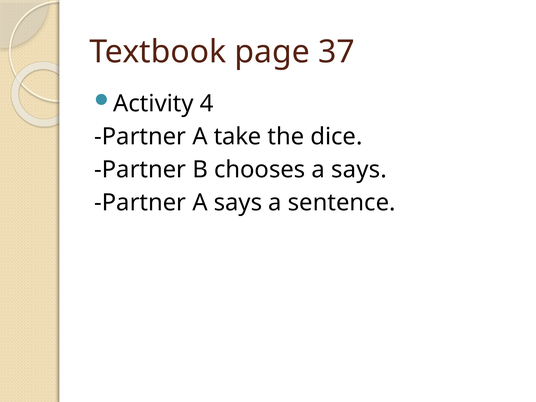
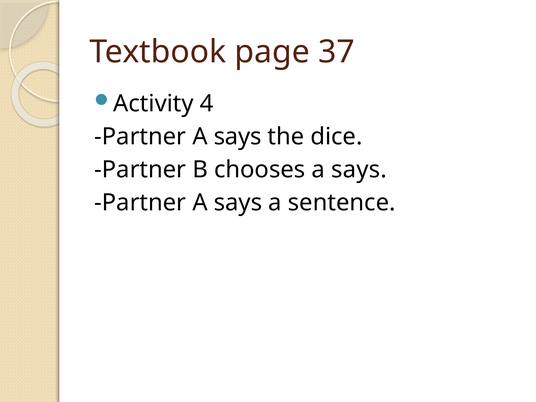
take at (238, 137): take -> says
